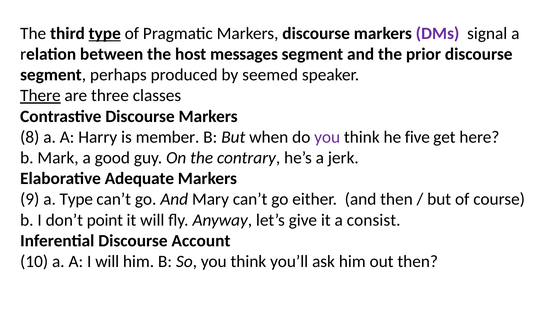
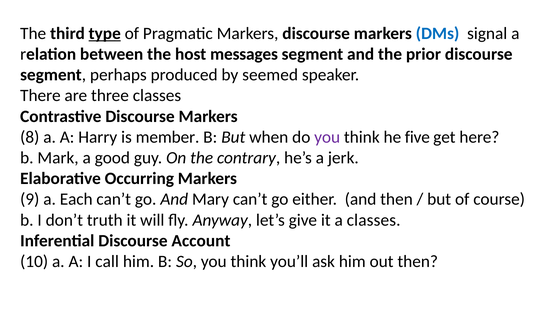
DMs colour: purple -> blue
There underline: present -> none
Adequate: Adequate -> Occurring
a Type: Type -> Each
point: point -> truth
a consist: consist -> classes
I will: will -> call
